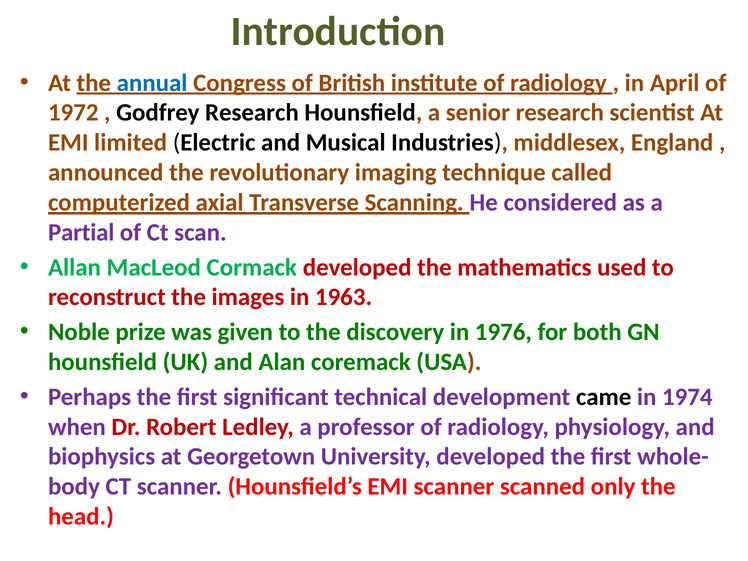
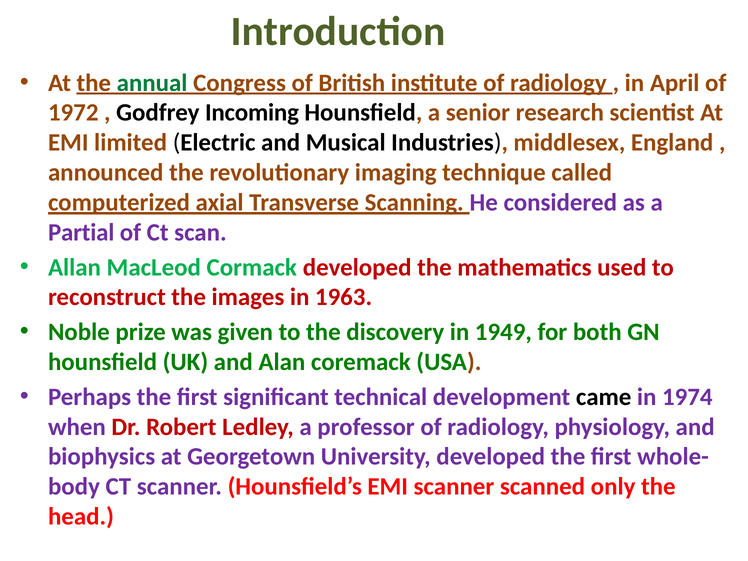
annual colour: blue -> green
Godfrey Research: Research -> Incoming
1976: 1976 -> 1949
